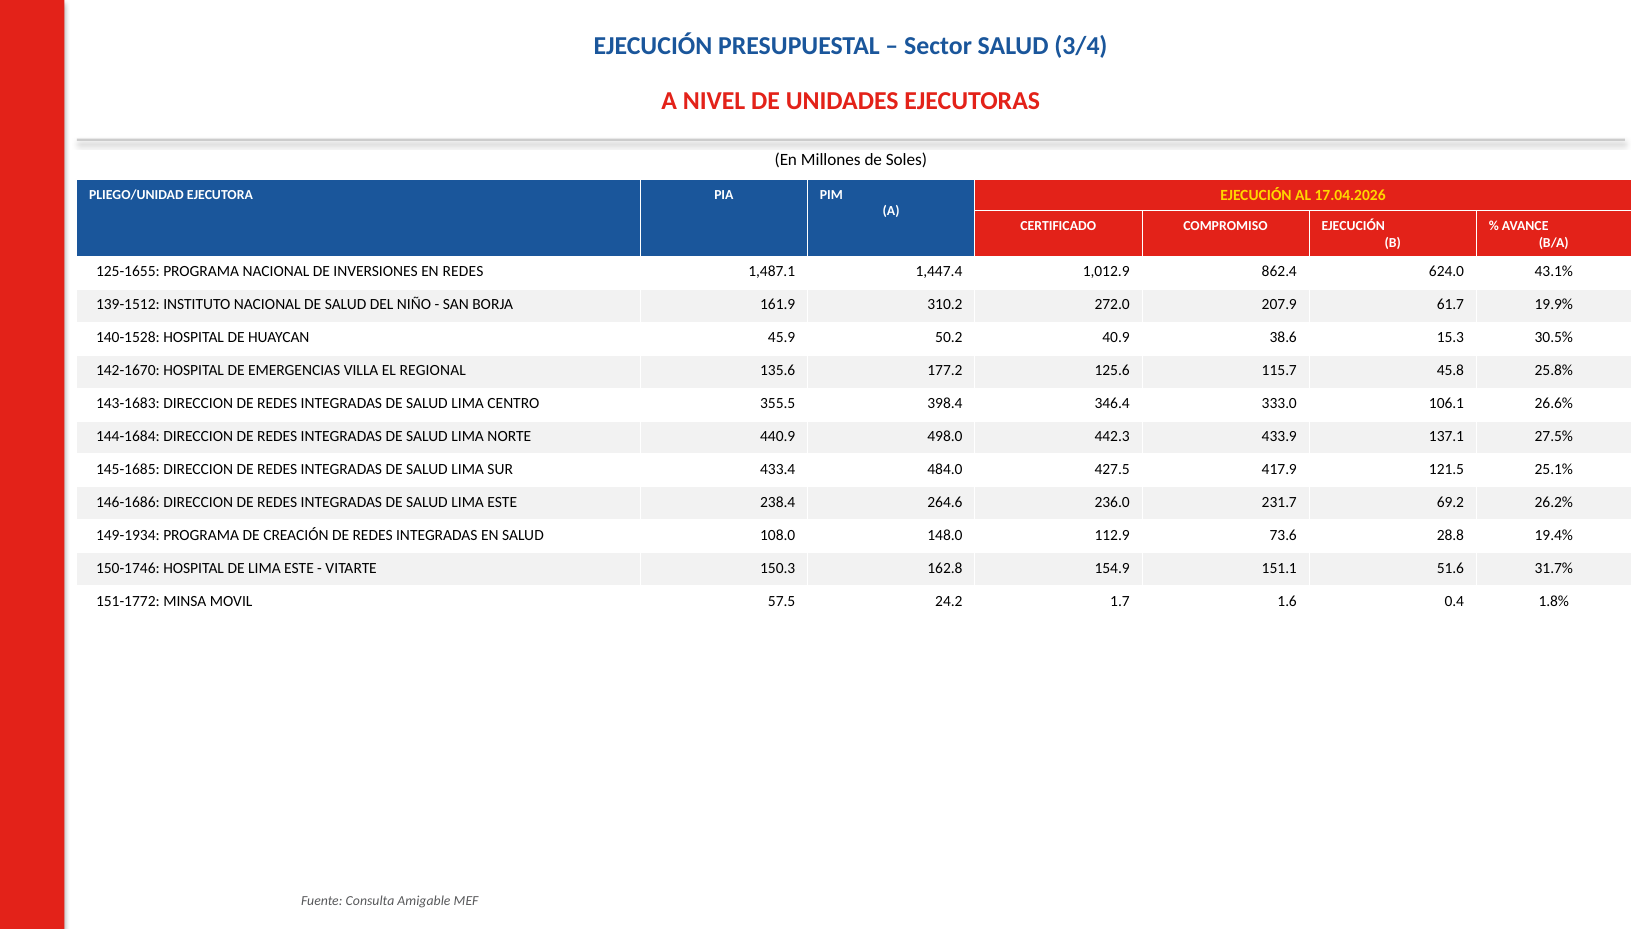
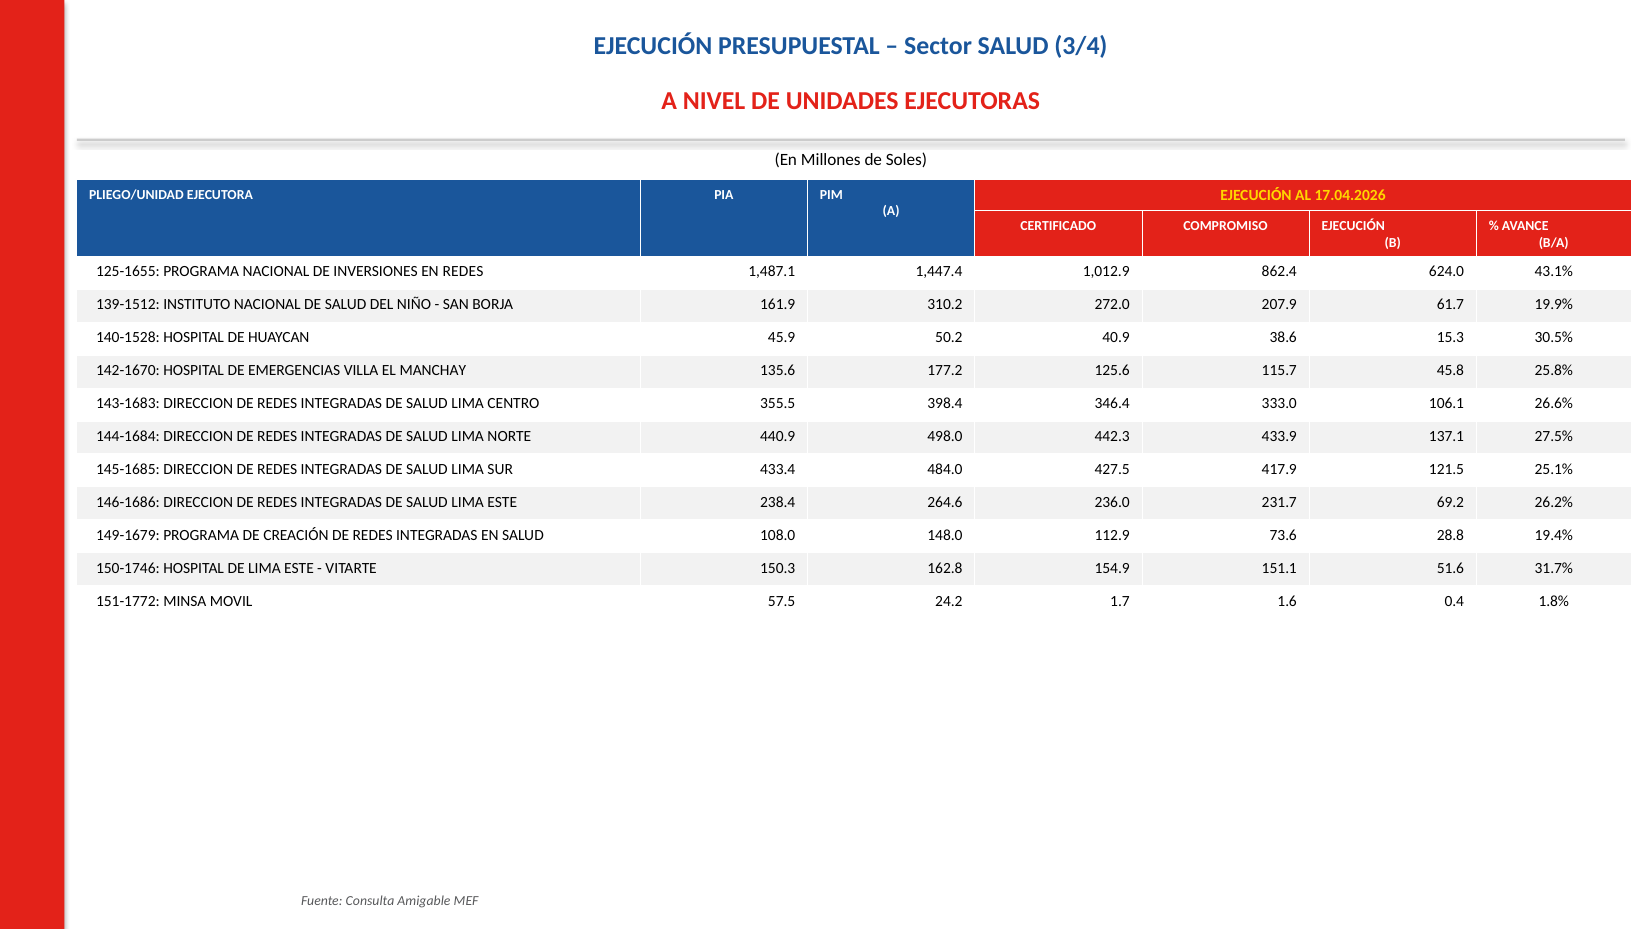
REGIONAL: REGIONAL -> MANCHAY
149-1934: 149-1934 -> 149-1679
